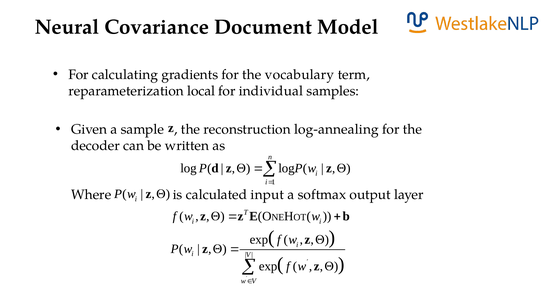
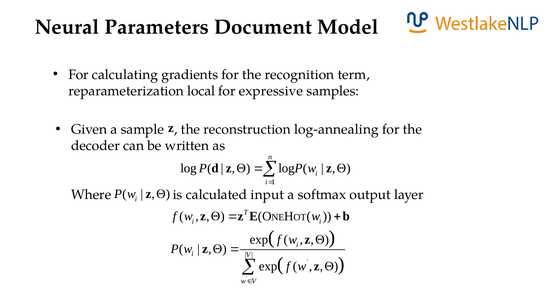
Covariance: Covariance -> Parameters
vocabulary: vocabulary -> recognition
individual: individual -> expressive
